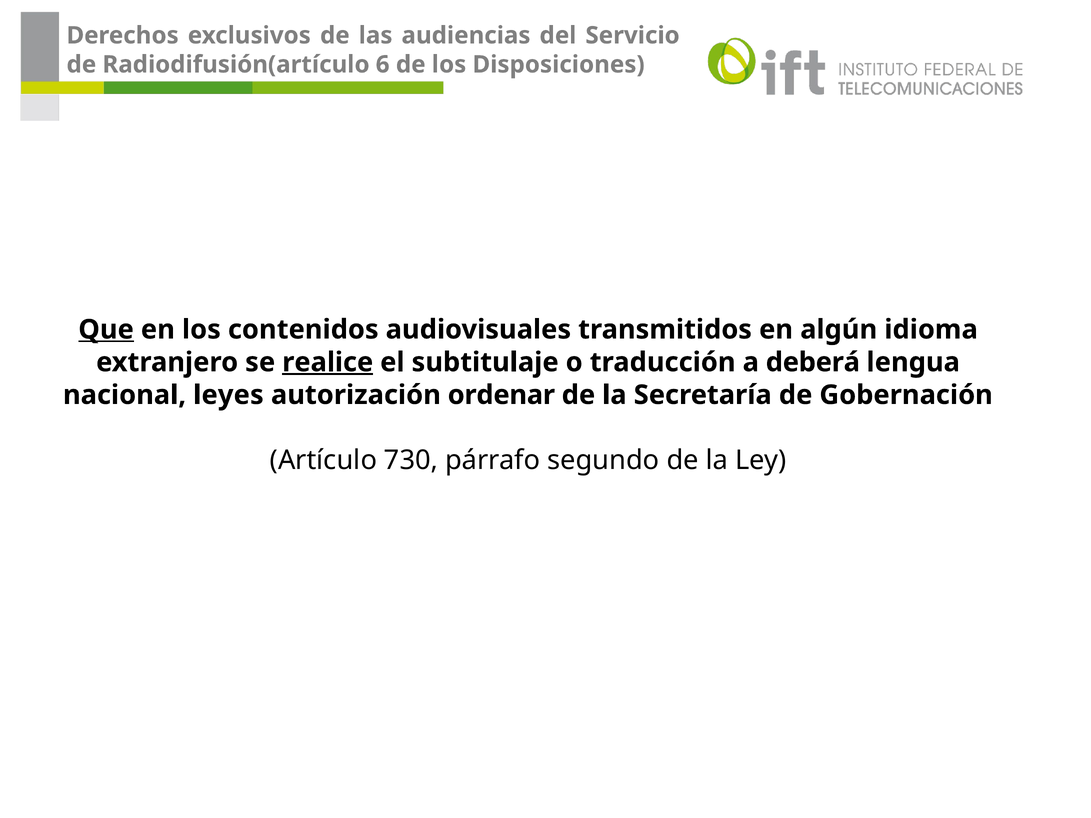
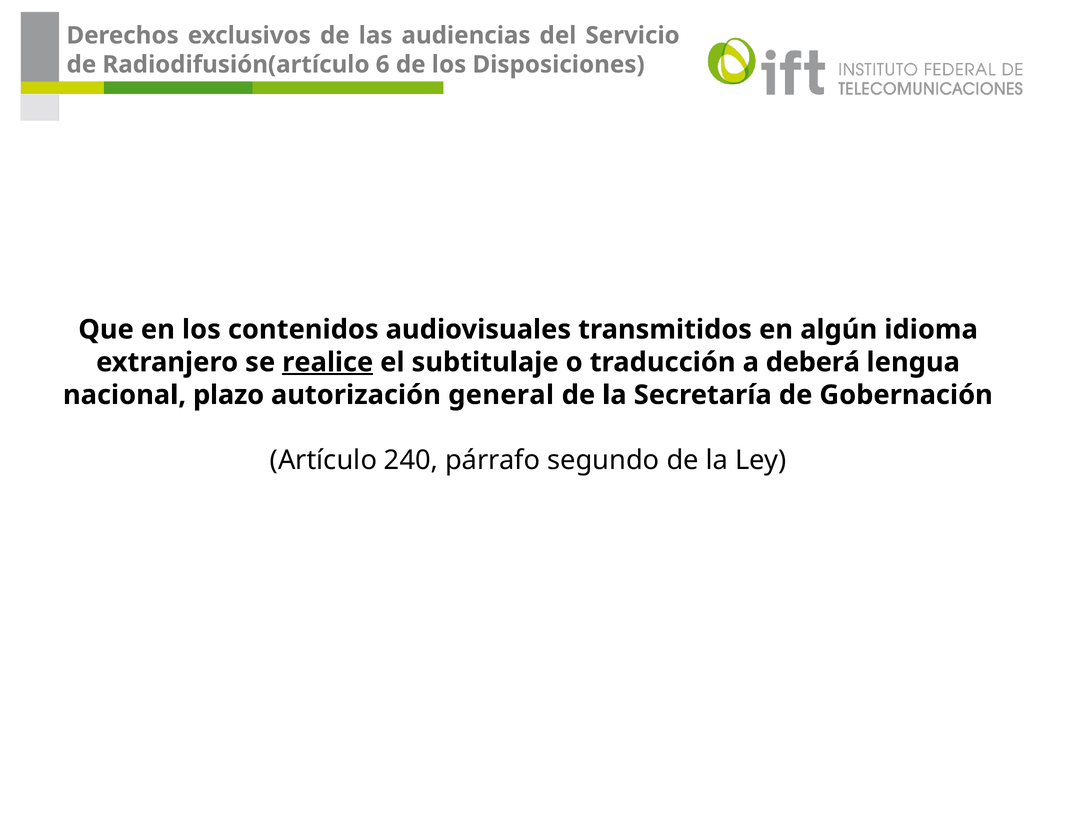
Que underline: present -> none
leyes: leyes -> plazo
ordenar: ordenar -> general
730: 730 -> 240
